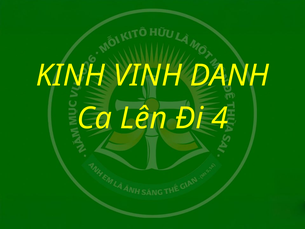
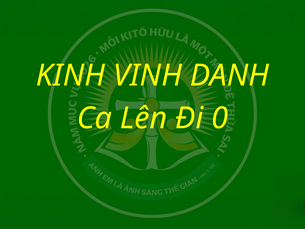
4: 4 -> 0
